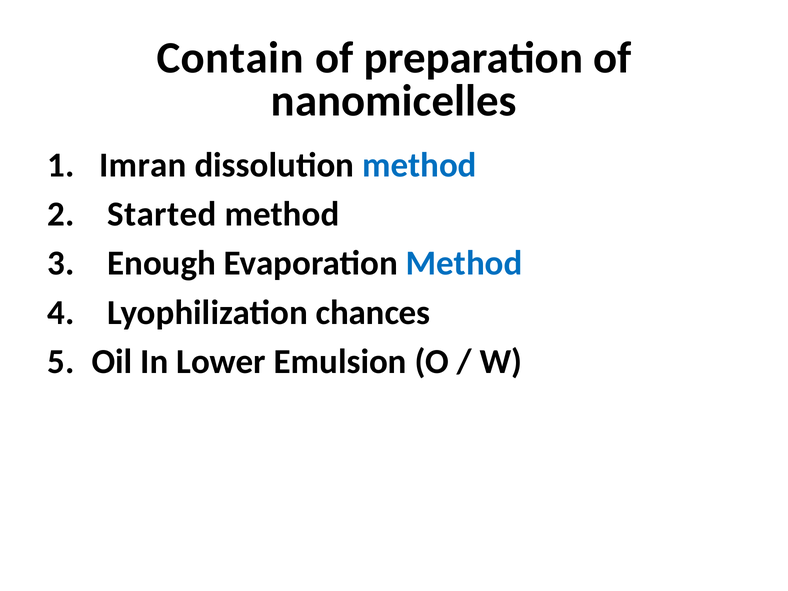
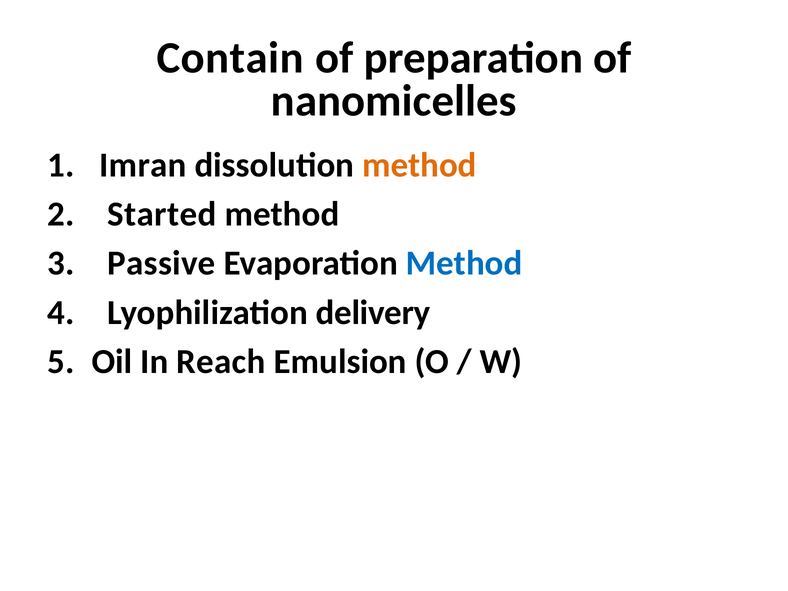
method at (419, 165) colour: blue -> orange
Enough: Enough -> Passive
chances: chances -> delivery
Lower: Lower -> Reach
